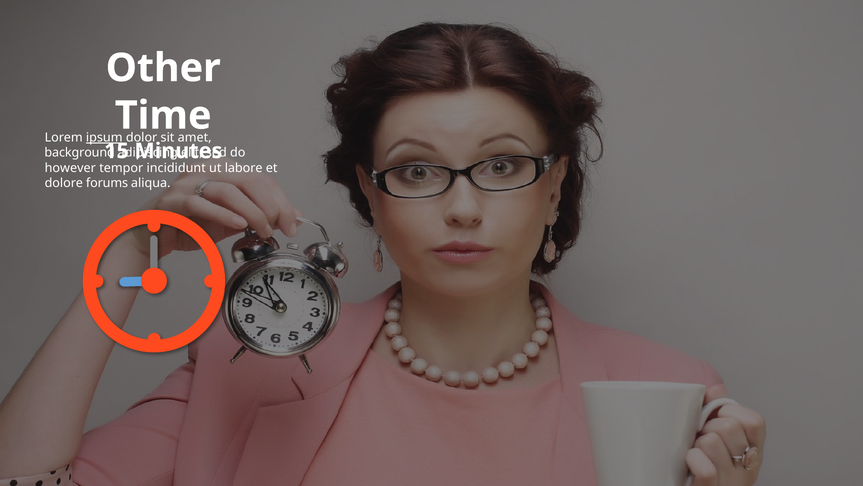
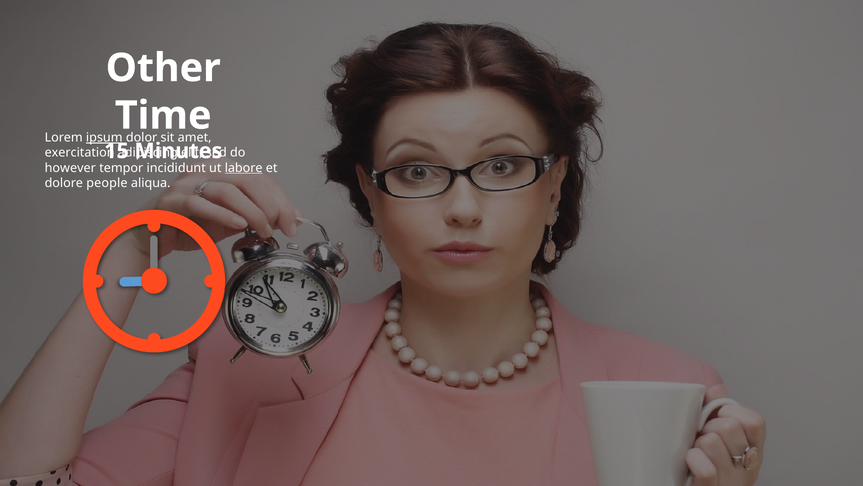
background: background -> exercitation
labore underline: none -> present
forums: forums -> people
